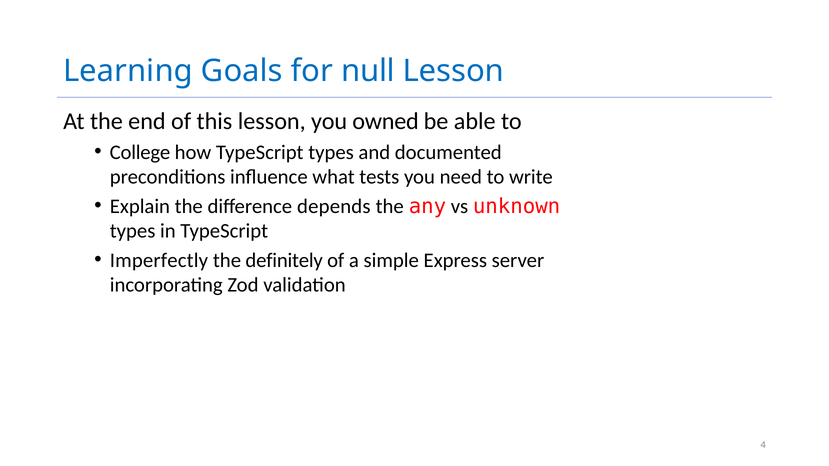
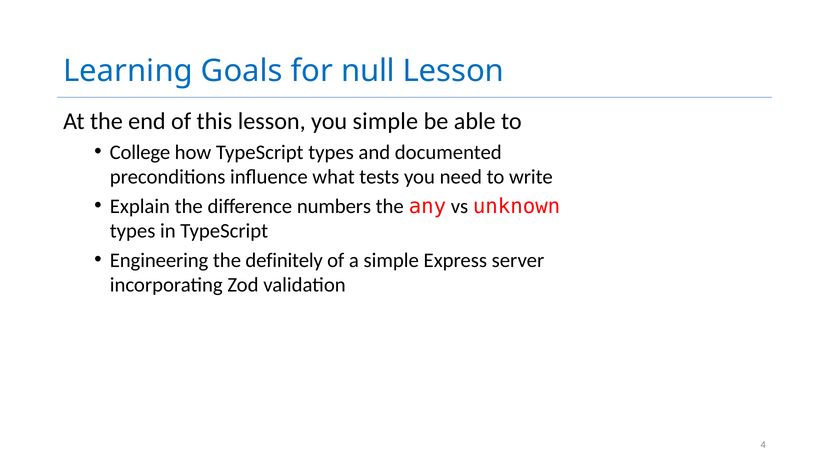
you owned: owned -> simple
depends: depends -> numbers
Imperfectly: Imperfectly -> Engineering
